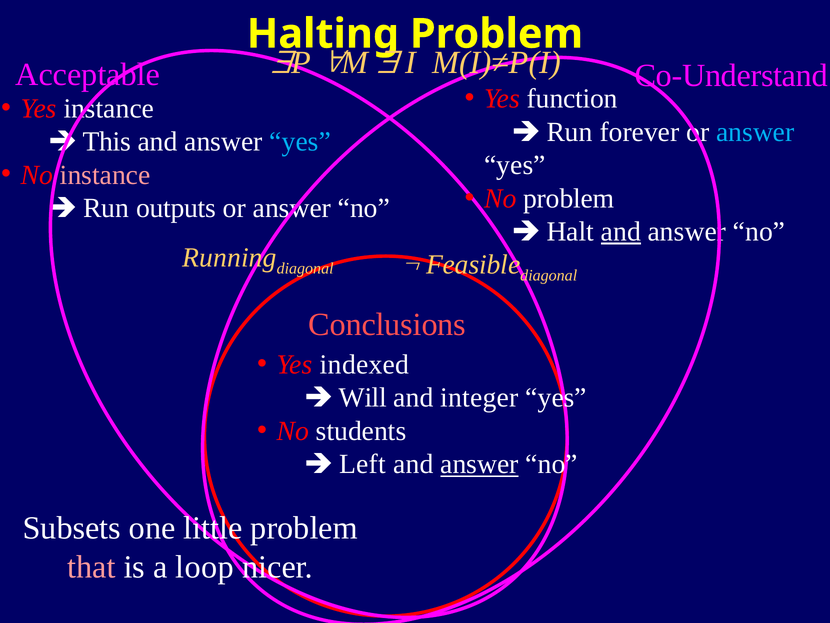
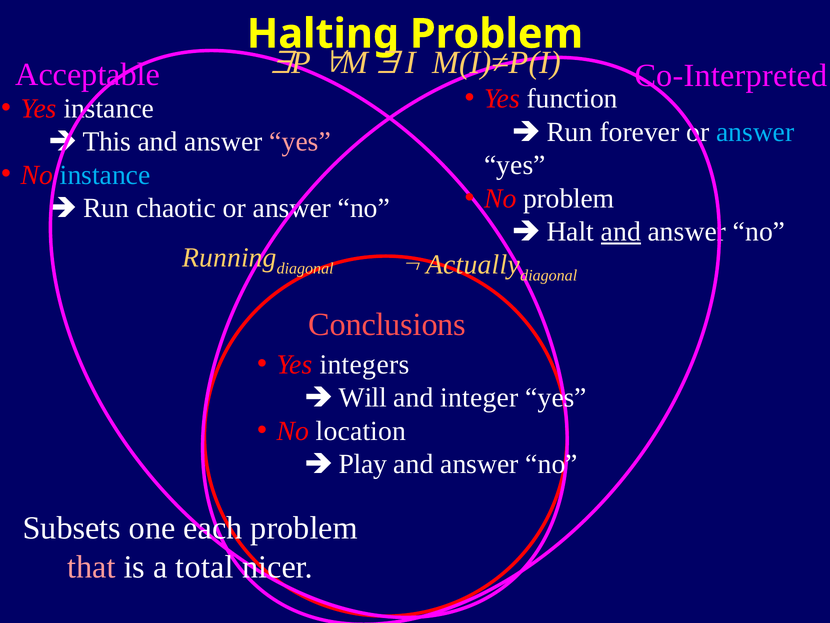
Co-Understand: Co-Understand -> Co-Interpreted
yes at (300, 142) colour: light blue -> pink
instance at (105, 175) colour: pink -> light blue
outputs: outputs -> chaotic
Feasible: Feasible -> Actually
indexed: indexed -> integers
students: students -> location
Left: Left -> Play
answer at (479, 464) underline: present -> none
little: little -> each
loop: loop -> total
